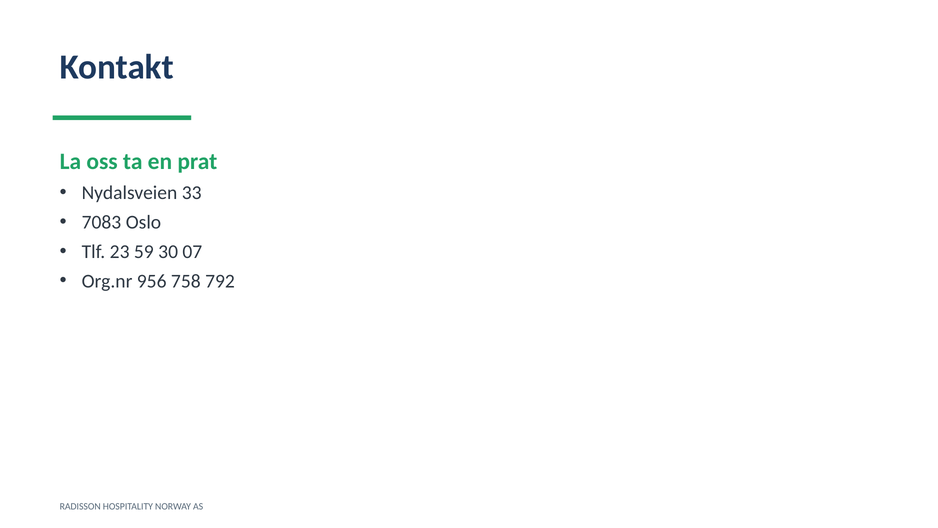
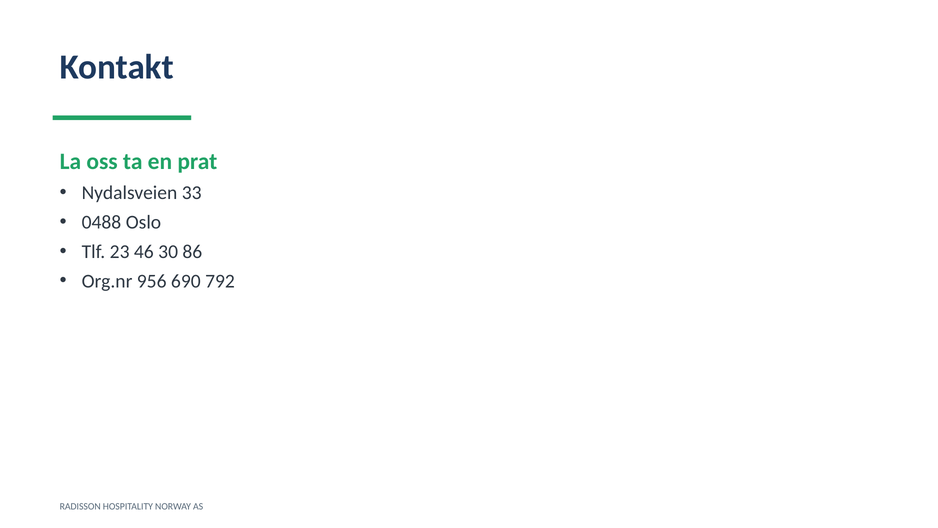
7083: 7083 -> 0488
59: 59 -> 46
07: 07 -> 86
758: 758 -> 690
